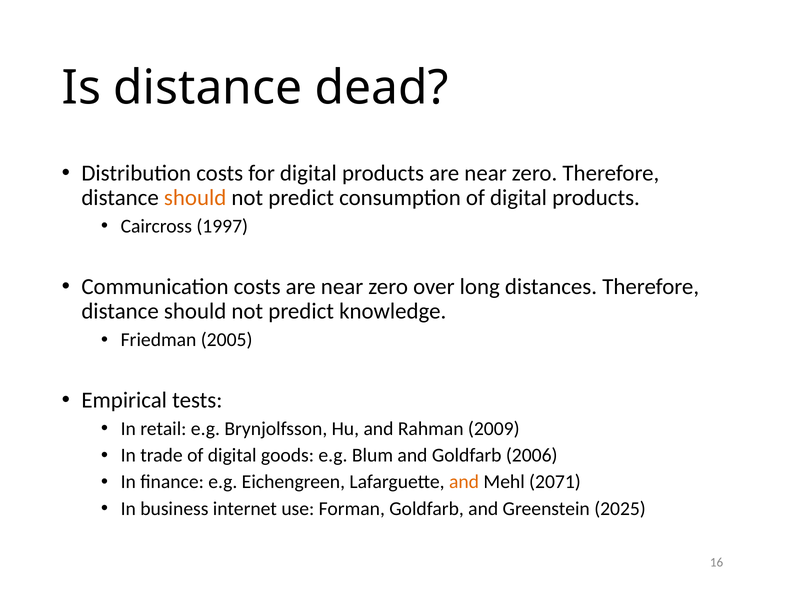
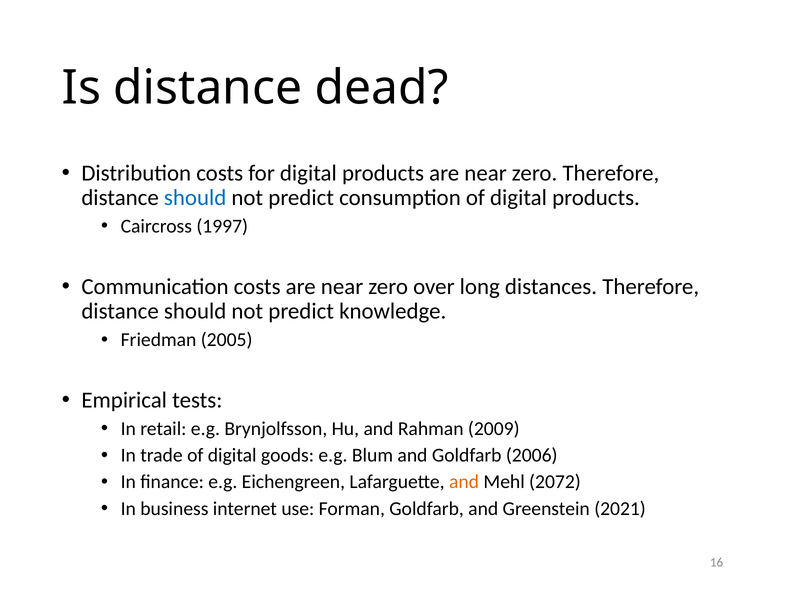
should at (195, 198) colour: orange -> blue
2071: 2071 -> 2072
2025: 2025 -> 2021
